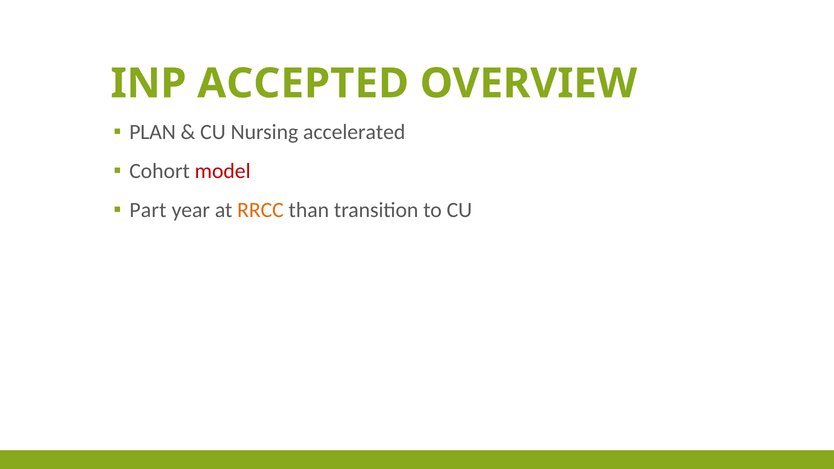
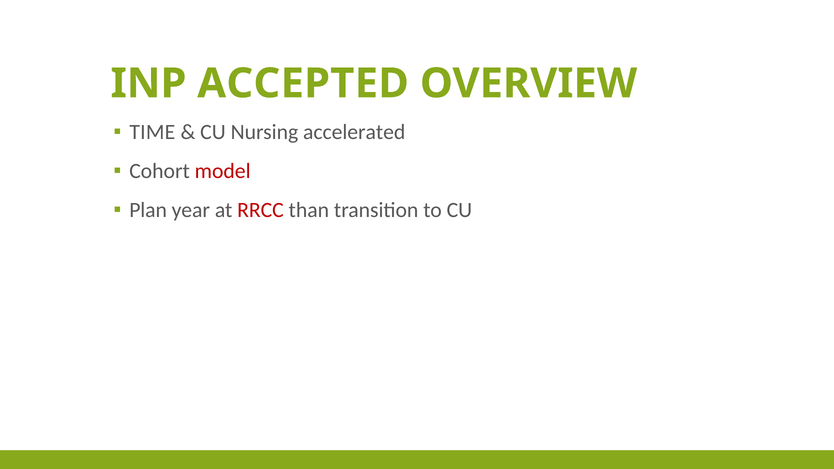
PLAN: PLAN -> TIME
Part: Part -> Plan
RRCC colour: orange -> red
